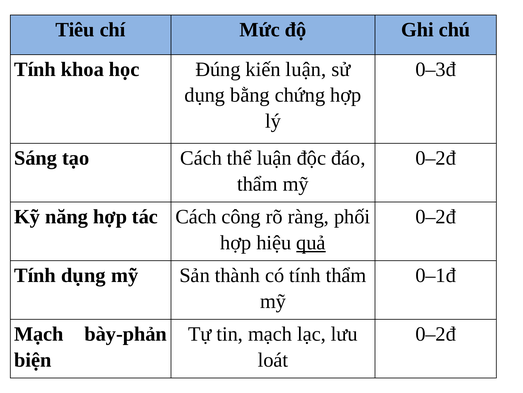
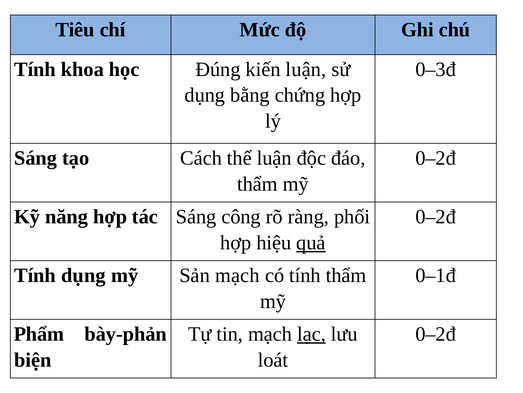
tác Cách: Cách -> Sáng
Sản thành: thành -> mạch
Mạch at (39, 334): Mạch -> Phẩm
lạc underline: none -> present
